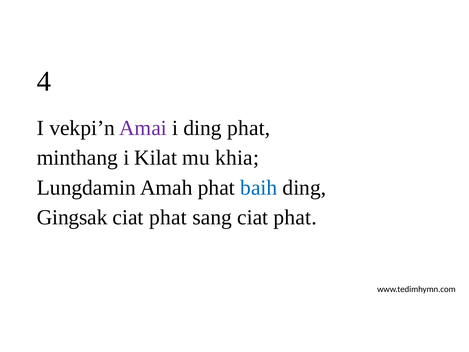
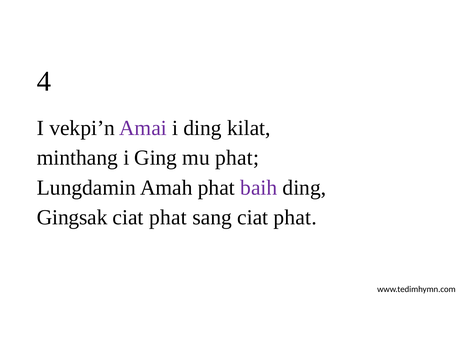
ding phat: phat -> kilat
Kilat: Kilat -> Ging
mu khia: khia -> phat
baih colour: blue -> purple
